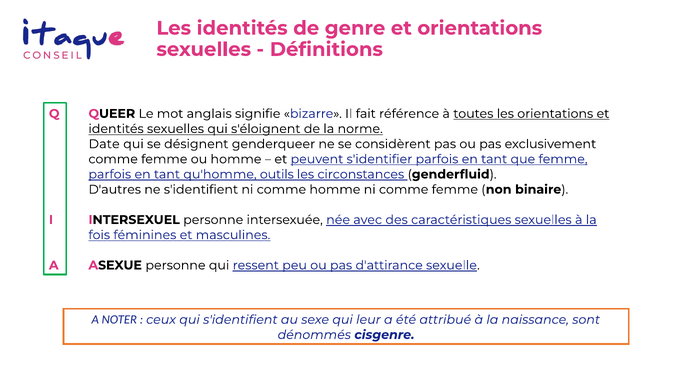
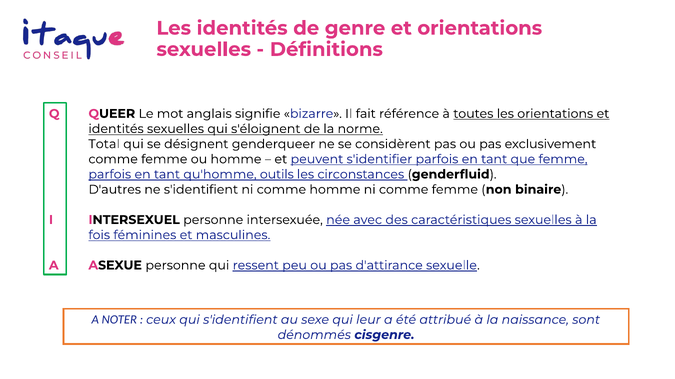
Date: Date -> Total
